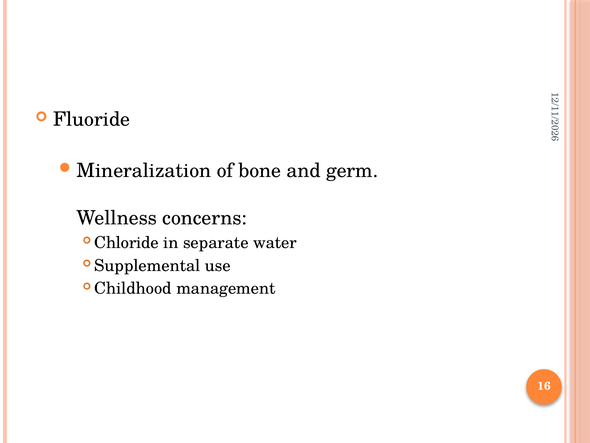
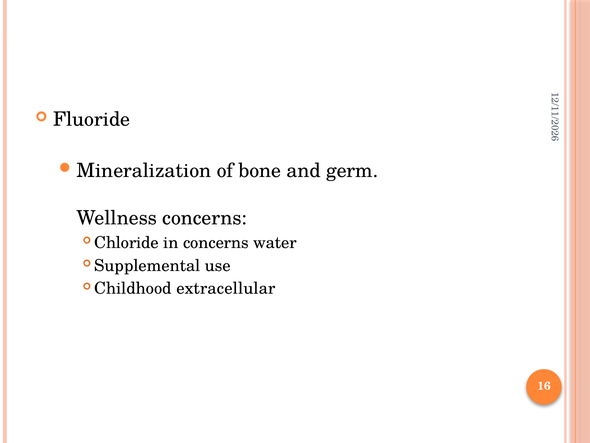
in separate: separate -> concerns
management: management -> extracellular
